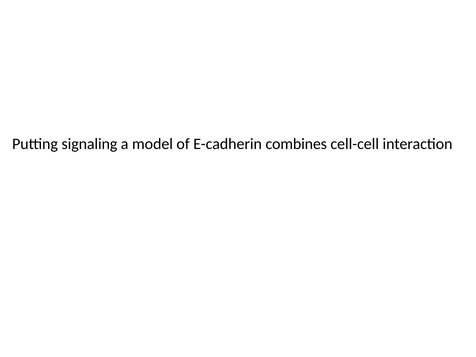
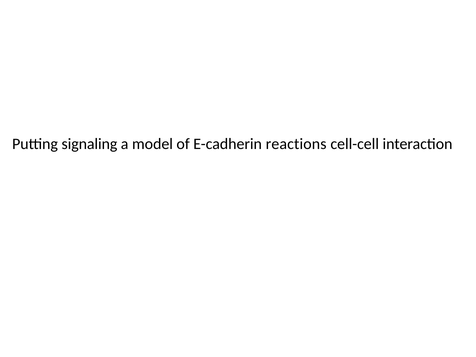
combines: combines -> reactions
